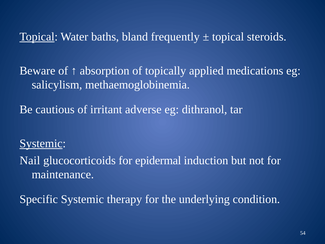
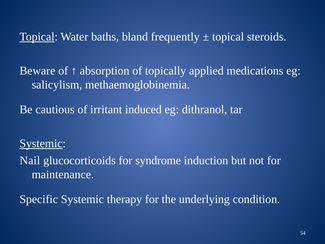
adverse: adverse -> induced
epidermal: epidermal -> syndrome
